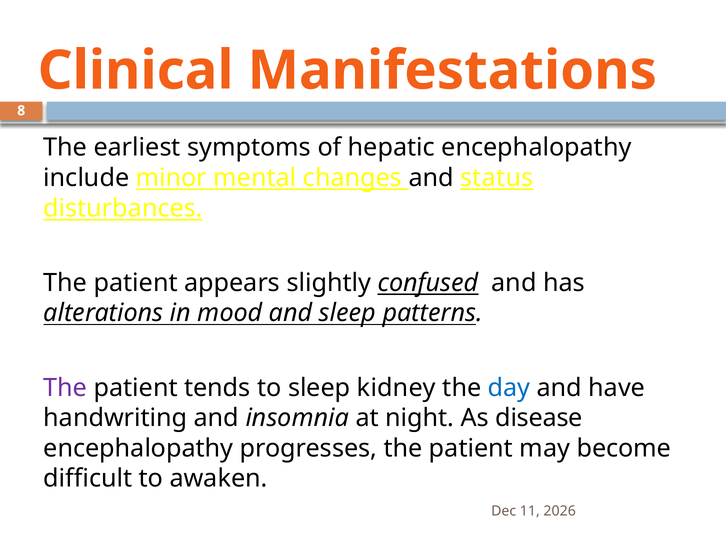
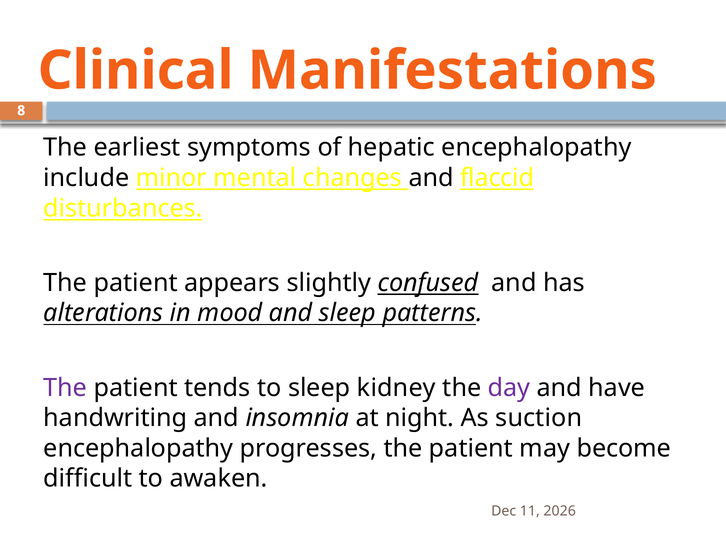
status: status -> flaccid
day colour: blue -> purple
disease: disease -> suction
